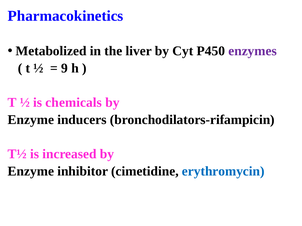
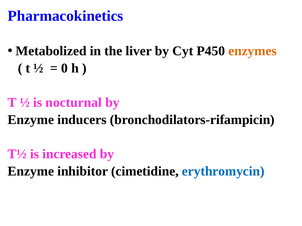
enzymes colour: purple -> orange
9: 9 -> 0
chemicals: chemicals -> nocturnal
